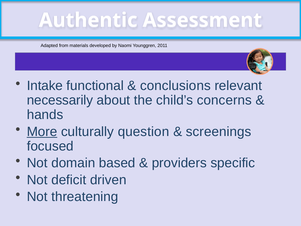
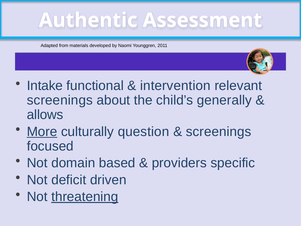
conclusions: conclusions -> intervention
necessarily at (60, 100): necessarily -> screenings
concerns: concerns -> generally
hands: hands -> allows
threatening underline: none -> present
